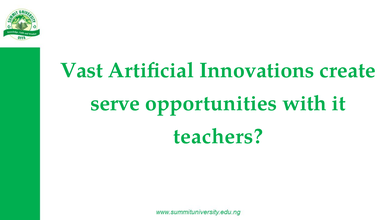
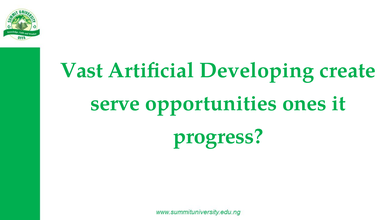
Innovations: Innovations -> Developing
with: with -> ones
teachers: teachers -> progress
